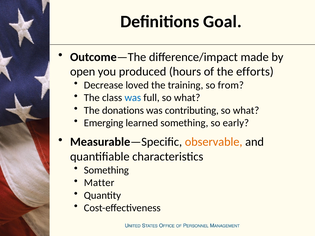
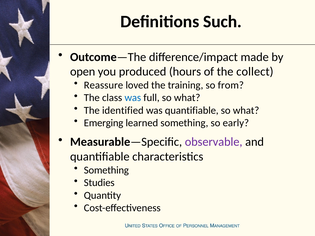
Goal: Goal -> Such
efforts: efforts -> collect
Decrease: Decrease -> Reassure
donations: donations -> identified
was contributing: contributing -> quantifiable
observable colour: orange -> purple
Matter: Matter -> Studies
